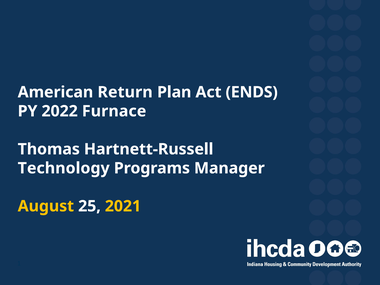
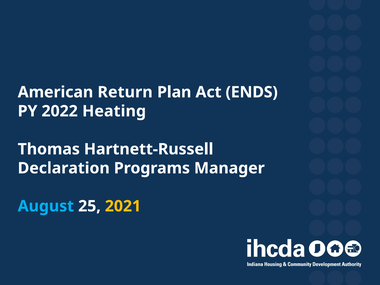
Furnace: Furnace -> Heating
Technology: Technology -> Declaration
August colour: yellow -> light blue
